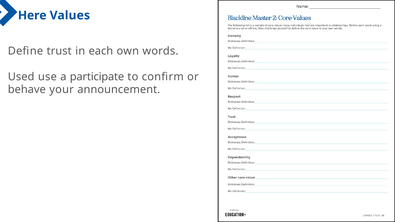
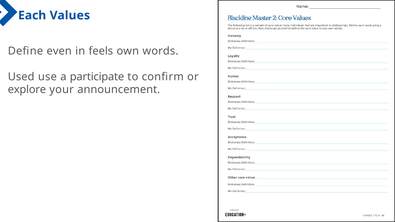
Here: Here -> Each
trust: trust -> even
each: each -> feels
behave: behave -> explore
